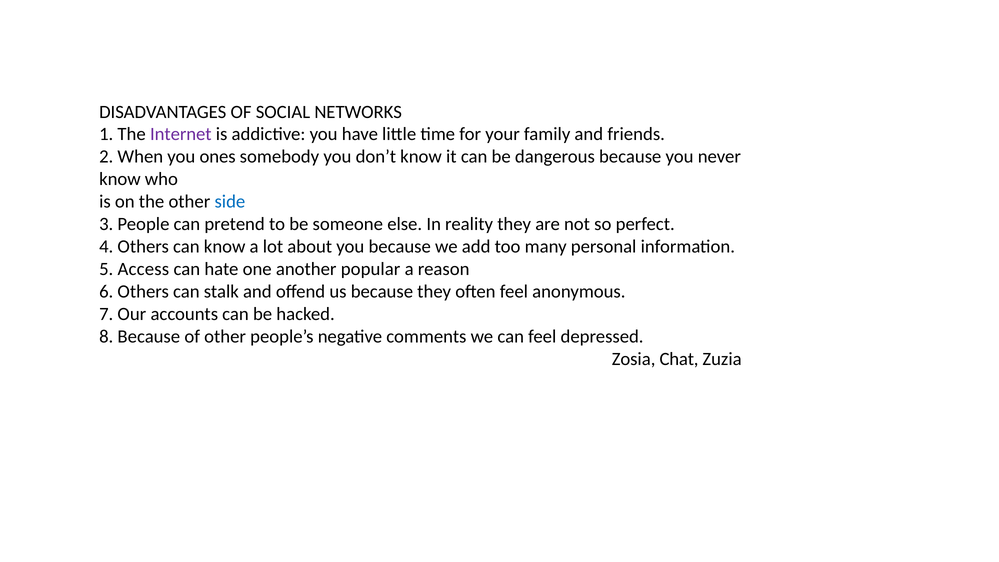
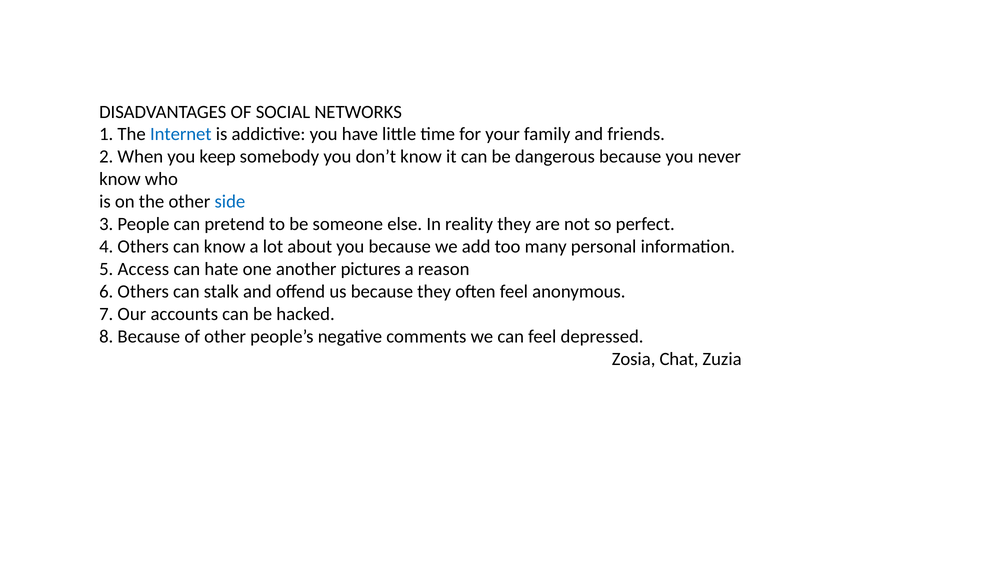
Internet colour: purple -> blue
ones: ones -> keep
popular: popular -> pictures
